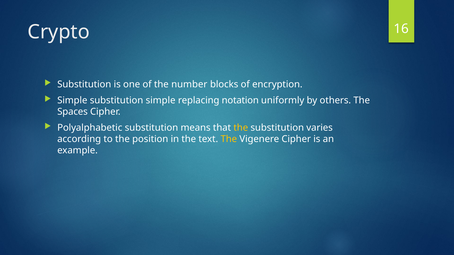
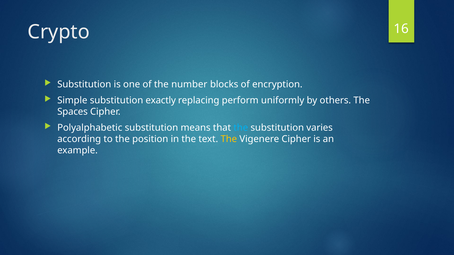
substitution simple: simple -> exactly
notation: notation -> perform
the at (241, 128) colour: yellow -> light blue
